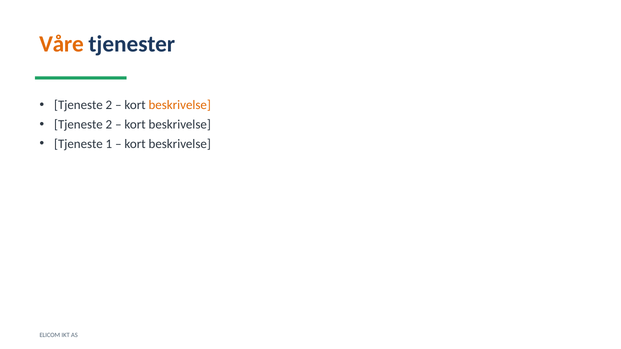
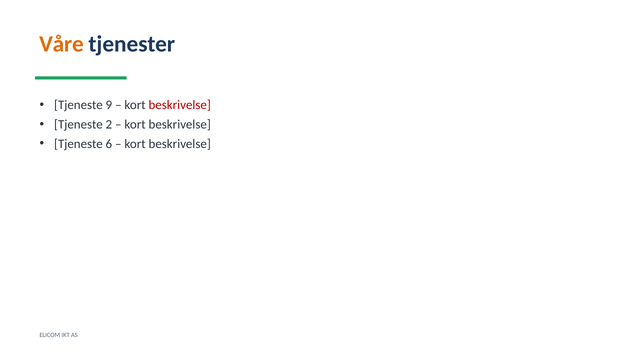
2 at (109, 105): 2 -> 9
beskrivelse at (180, 105) colour: orange -> red
1: 1 -> 6
